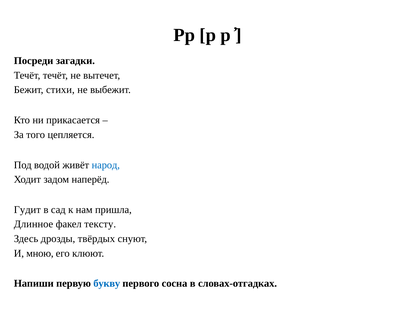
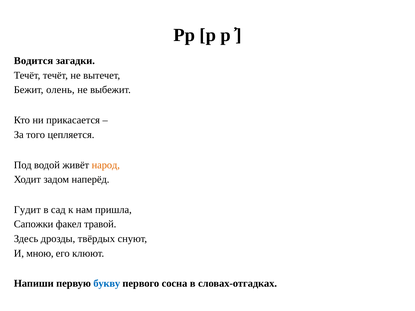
Посреди: Посреди -> Водится
стихи: стихи -> олень
народ colour: blue -> orange
Длинное: Длинное -> Сапожки
тексту: тексту -> травой
